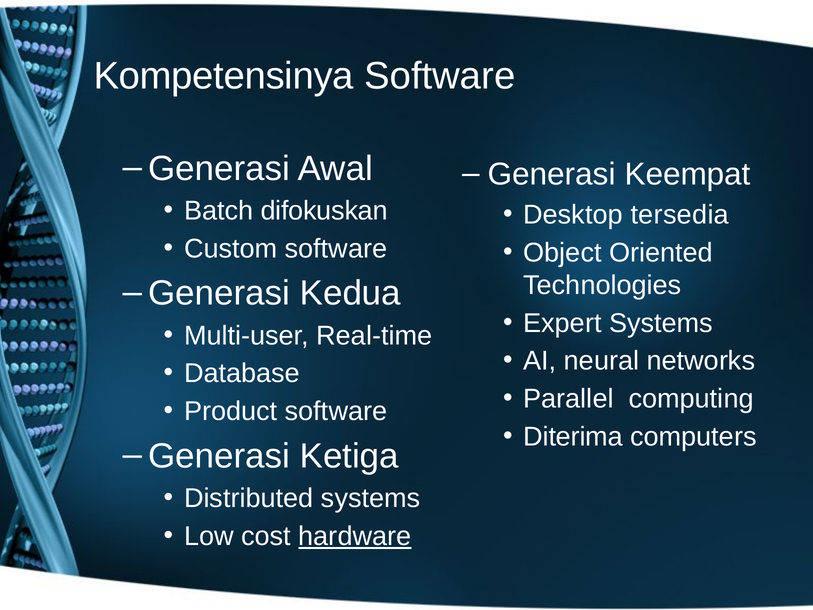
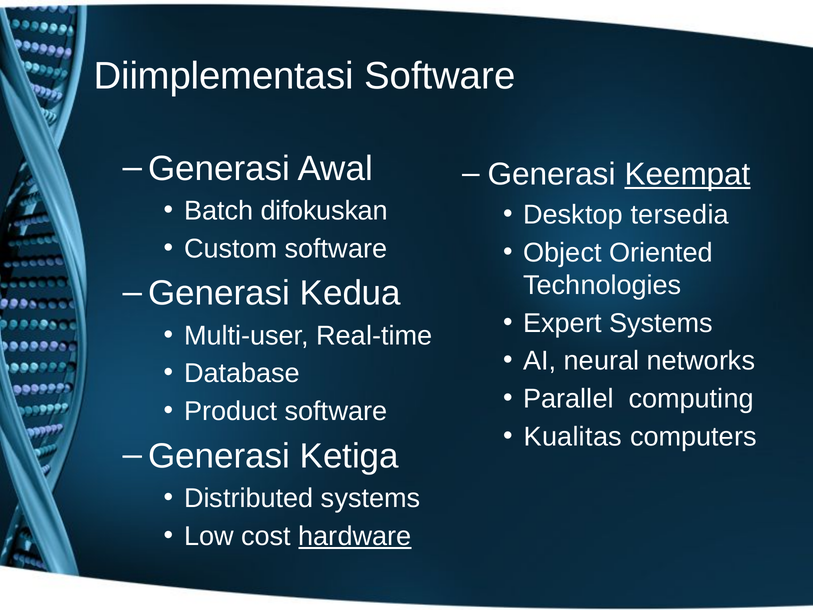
Kompetensinya: Kompetensinya -> Diimplementasi
Keempat underline: none -> present
Diterima: Diterima -> Kualitas
